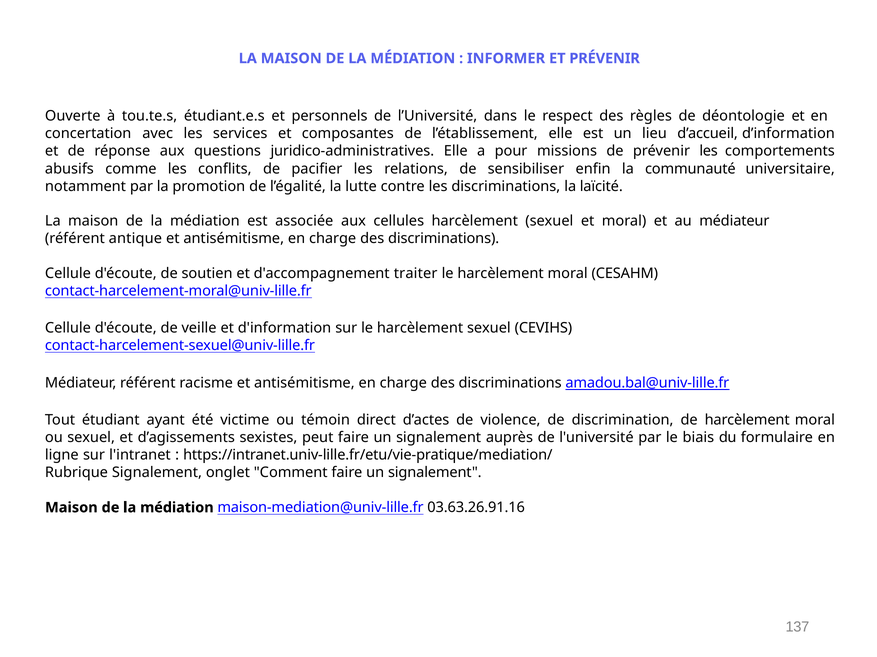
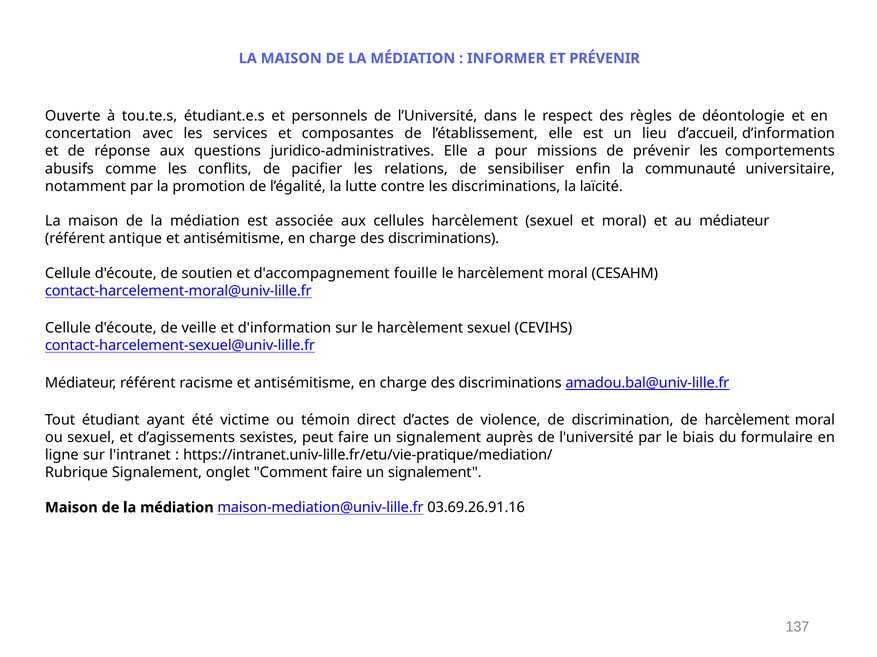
traiter: traiter -> fouille
03.63.26.91.16: 03.63.26.91.16 -> 03.69.26.91.16
